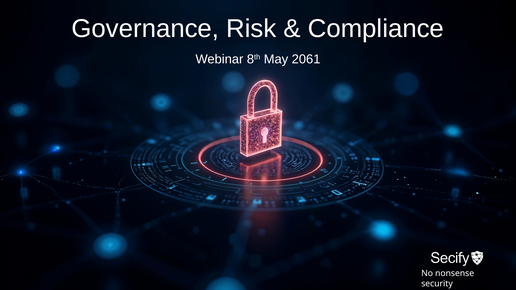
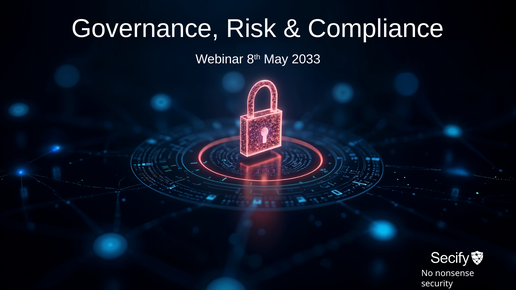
2061: 2061 -> 2033
